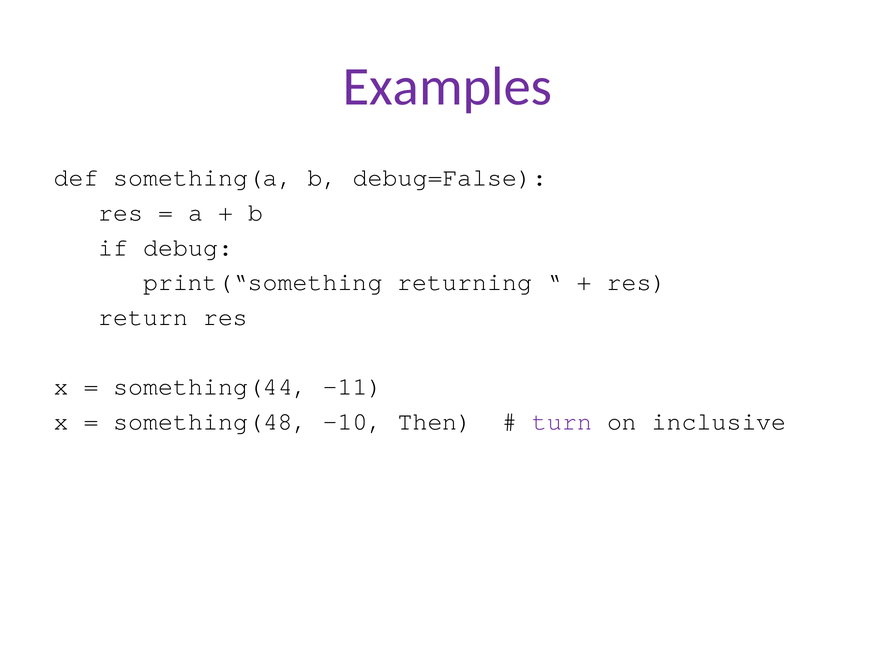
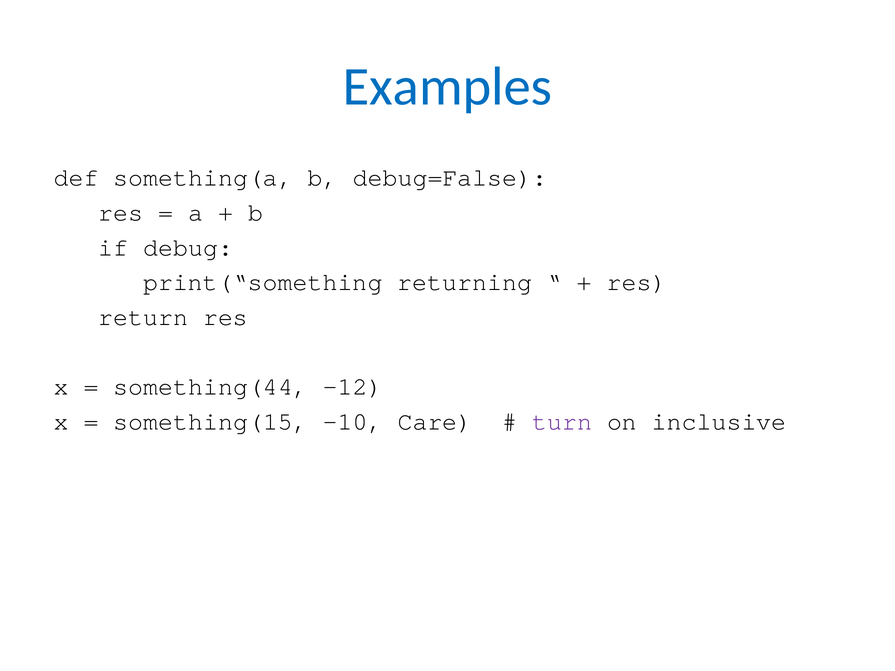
Examples colour: purple -> blue
-11: -11 -> -12
something(48: something(48 -> something(15
Then: Then -> Care
